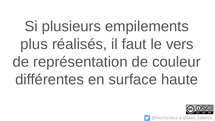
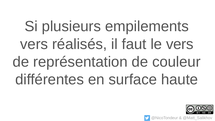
plus at (34, 44): plus -> vers
